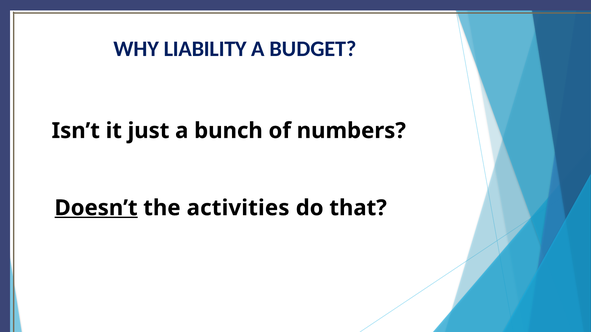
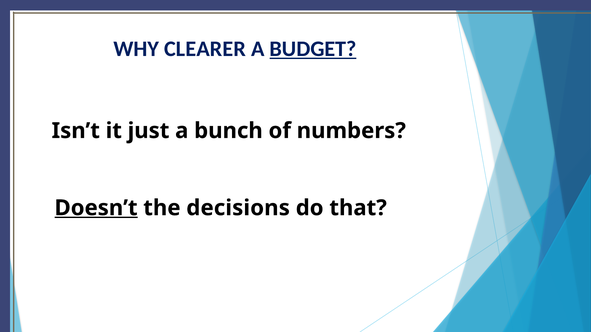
LIABILITY: LIABILITY -> CLEARER
BUDGET underline: none -> present
activities: activities -> decisions
